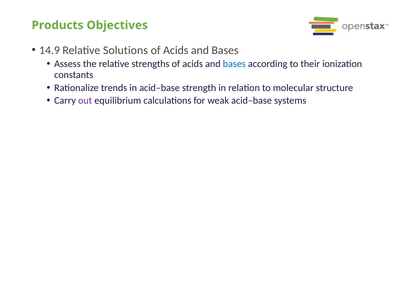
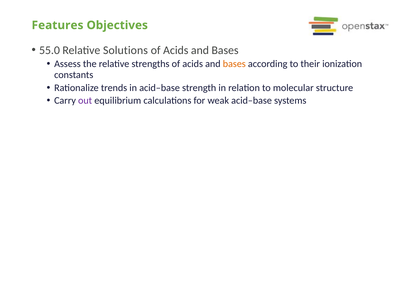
Products: Products -> Features
14.9: 14.9 -> 55.0
bases at (234, 64) colour: blue -> orange
